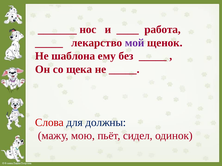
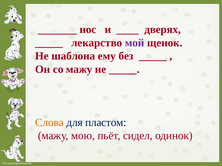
работа: работа -> дверях
со щека: щека -> мажу
Слова colour: red -> orange
должны: должны -> пластом
